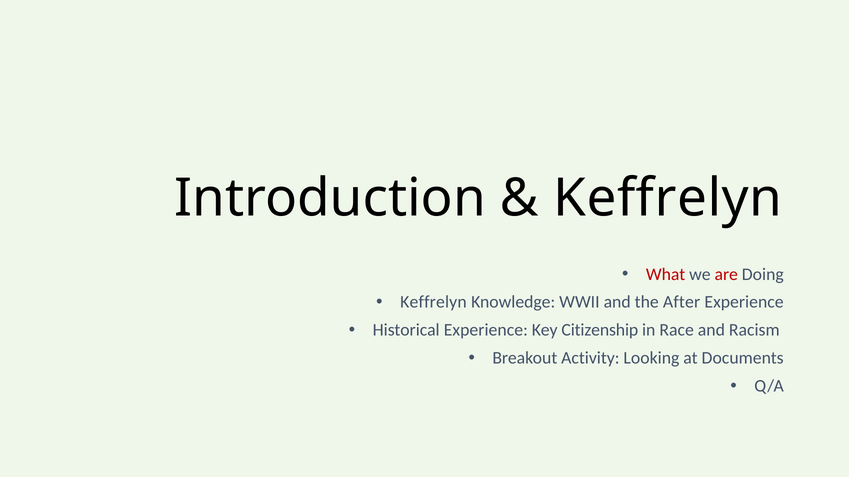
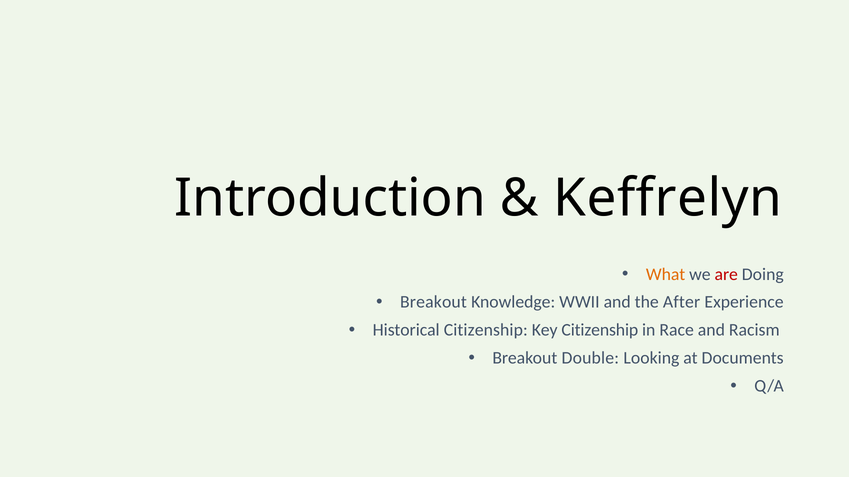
What colour: red -> orange
Keffrelyn at (433, 302): Keffrelyn -> Breakout
Historical Experience: Experience -> Citizenship
Activity: Activity -> Double
